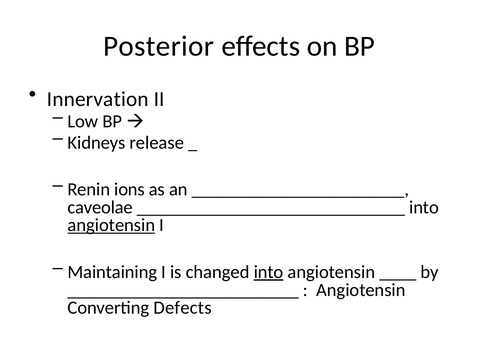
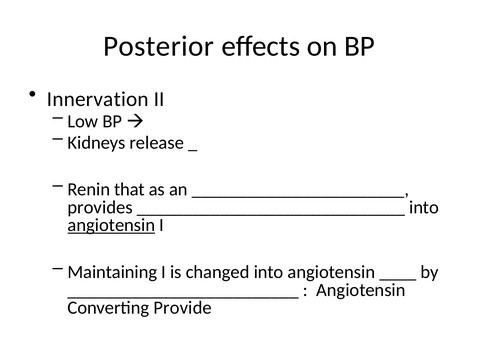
ions: ions -> that
caveolae: caveolae -> provides
into at (269, 272) underline: present -> none
Defects: Defects -> Provide
